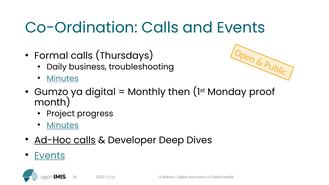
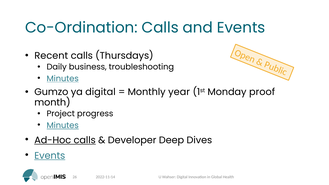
Formal: Formal -> Recent
then: then -> year
